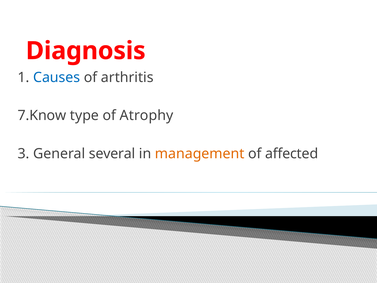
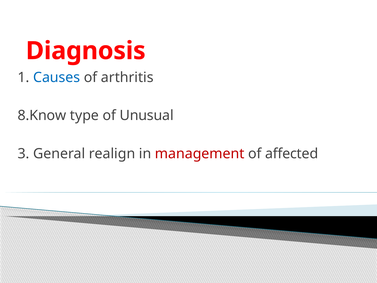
7.Know: 7.Know -> 8.Know
Atrophy: Atrophy -> Unusual
several: several -> realign
management colour: orange -> red
